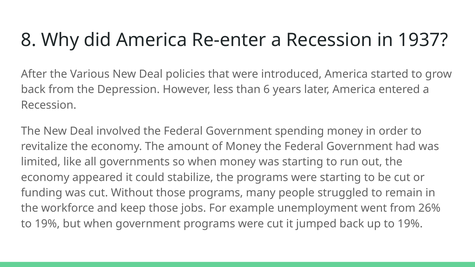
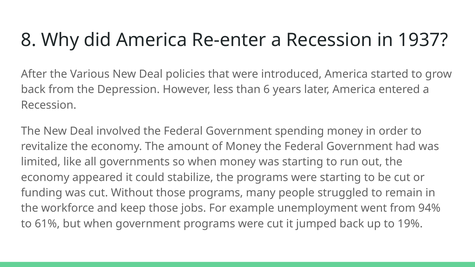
26%: 26% -> 94%
19% at (47, 224): 19% -> 61%
